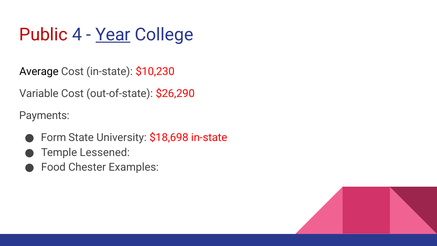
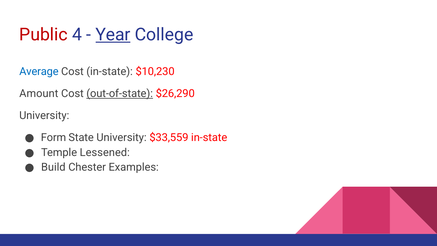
Average colour: black -> blue
Variable: Variable -> Amount
out-of-state underline: none -> present
Payments at (44, 116): Payments -> University
$18,698: $18,698 -> $33,559
Food: Food -> Build
